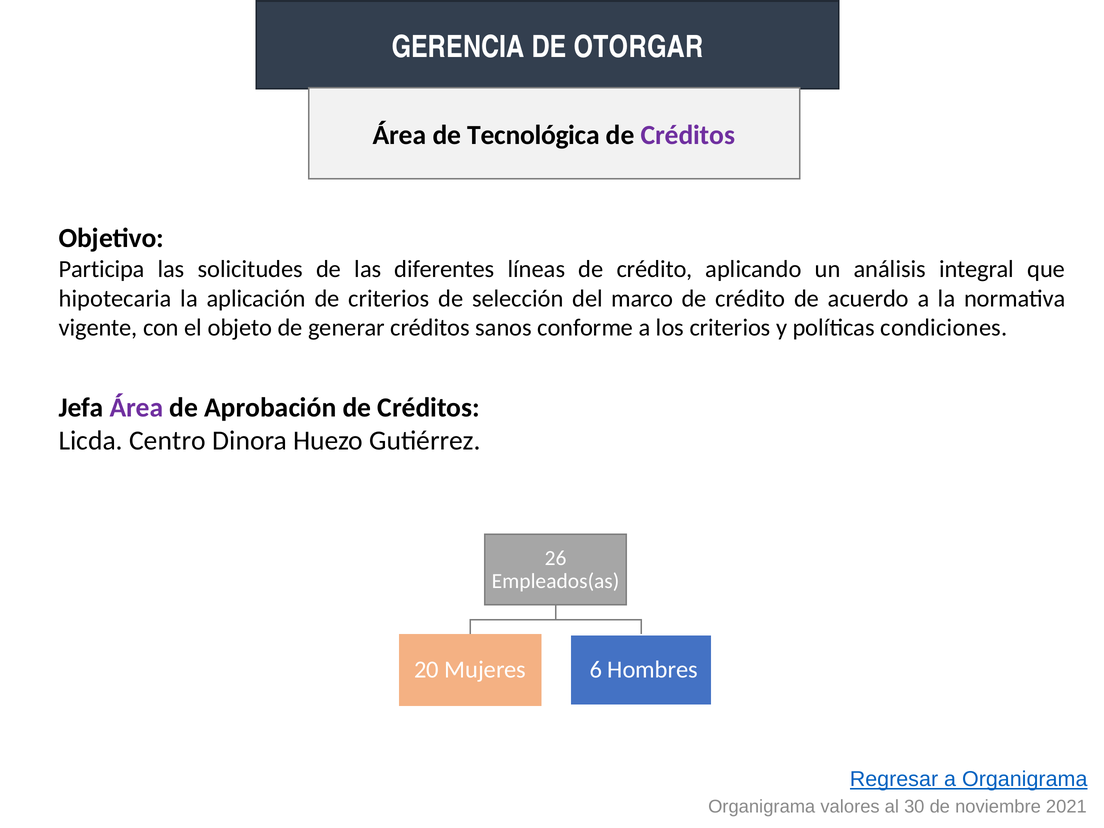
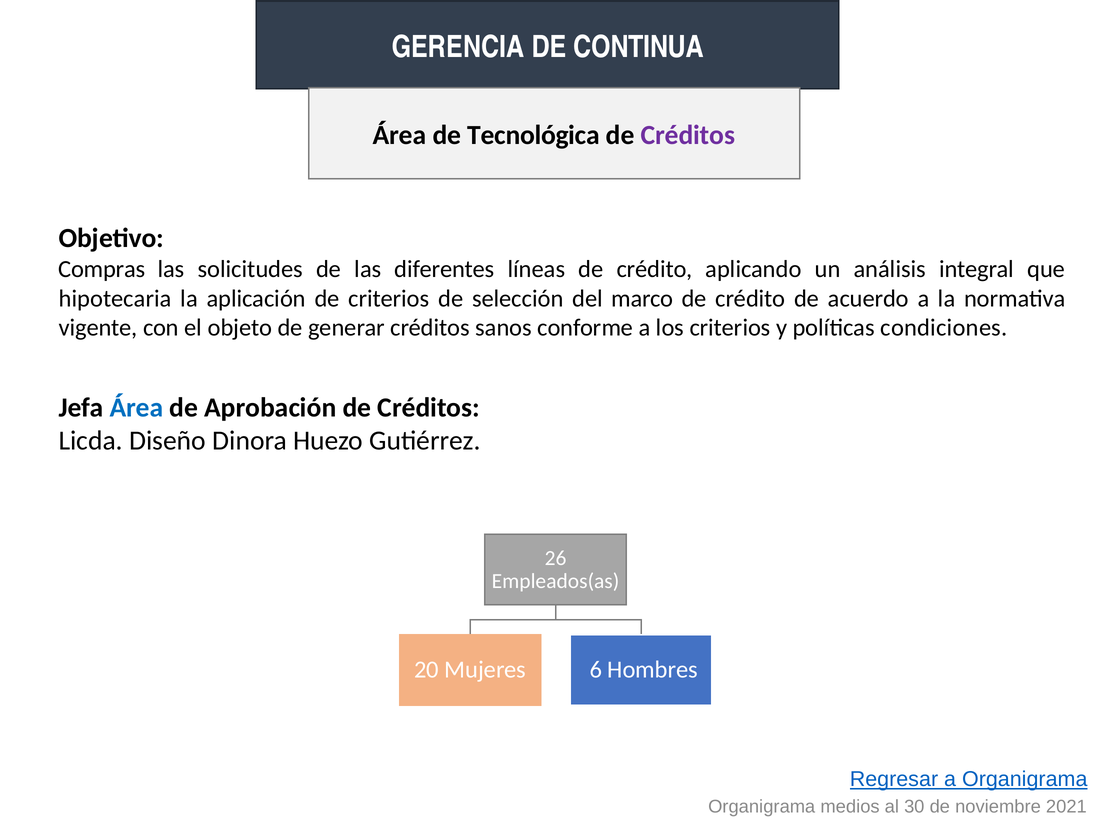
OTORGAR: OTORGAR -> CONTINUA
Participa: Participa -> Compras
Área at (136, 407) colour: purple -> blue
Centro: Centro -> Diseño
valores: valores -> medios
